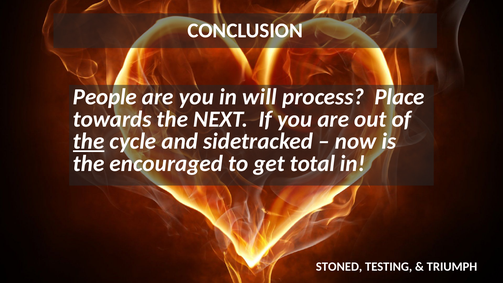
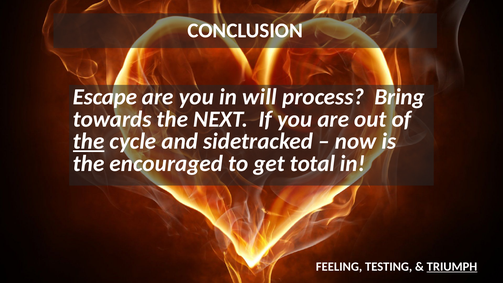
People: People -> Escape
Place: Place -> Bring
STONED: STONED -> FEELING
TRIUMPH underline: none -> present
